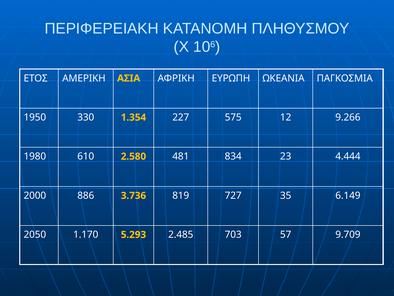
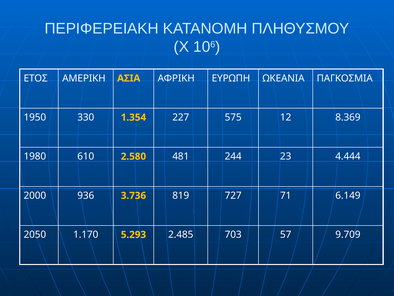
9.266: 9.266 -> 8.369
834: 834 -> 244
886: 886 -> 936
35: 35 -> 71
